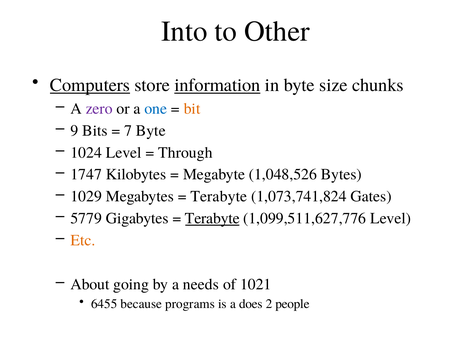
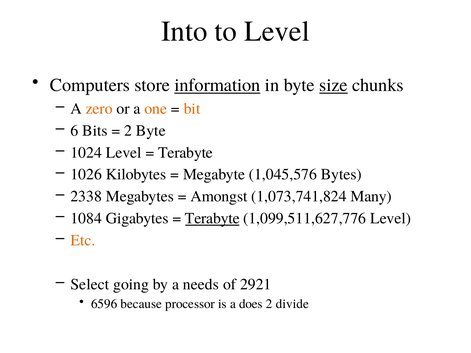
to Other: Other -> Level
Computers underline: present -> none
size underline: none -> present
zero colour: purple -> orange
one colour: blue -> orange
9: 9 -> 6
7 at (128, 131): 7 -> 2
Through at (185, 153): Through -> Terabyte
1747: 1747 -> 1026
1,048,526: 1,048,526 -> 1,045,576
1029: 1029 -> 2338
Terabyte at (219, 197): Terabyte -> Amongst
Gates: Gates -> Many
5779: 5779 -> 1084
About: About -> Select
1021: 1021 -> 2921
6455: 6455 -> 6596
programs: programs -> processor
people: people -> divide
